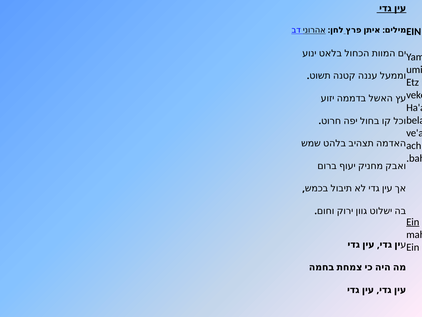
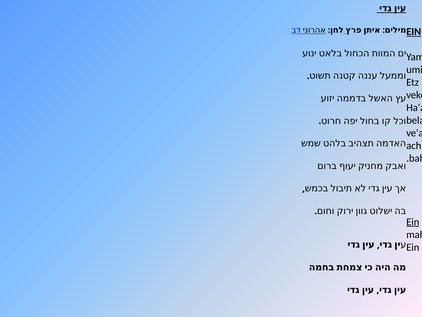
EIN at (414, 32) underline: none -> present
